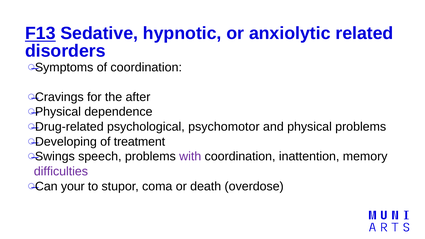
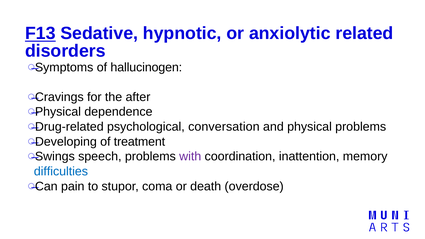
of coordination: coordination -> hallucinogen
psychomotor: psychomotor -> conversation
difficulties colour: purple -> blue
your: your -> pain
